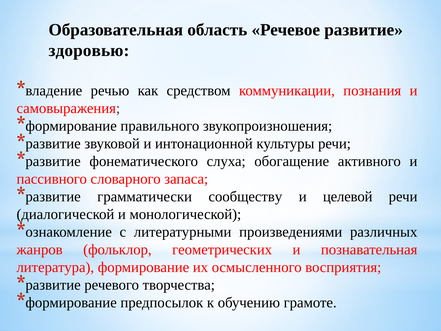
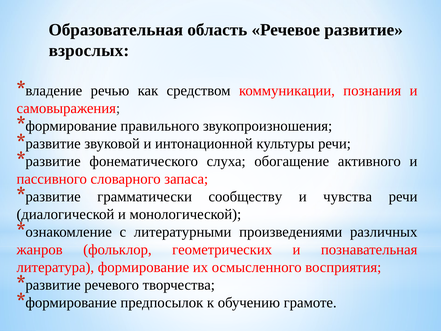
здоровью: здоровью -> взрослых
целевой: целевой -> чувства
